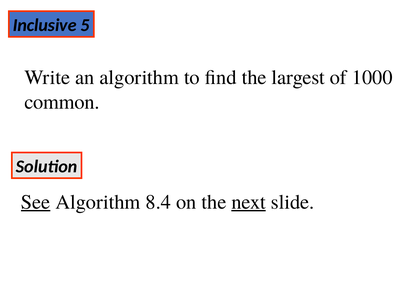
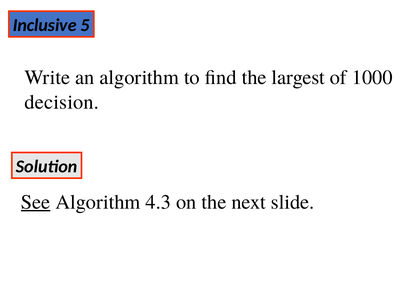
common: common -> decision
8.4: 8.4 -> 4.3
next underline: present -> none
